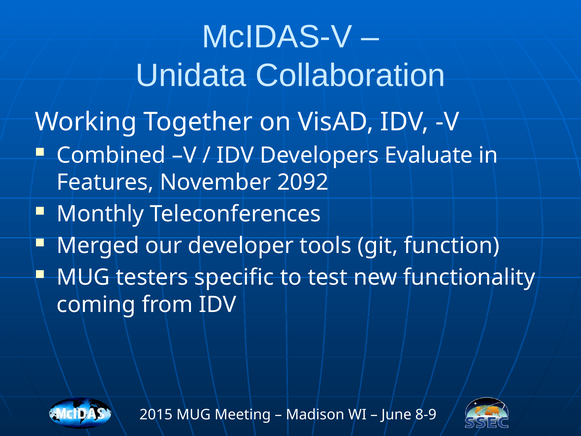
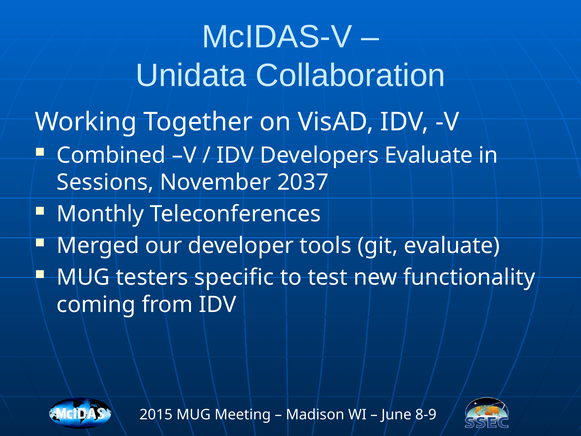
Features: Features -> Sessions
2092: 2092 -> 2037
git function: function -> evaluate
